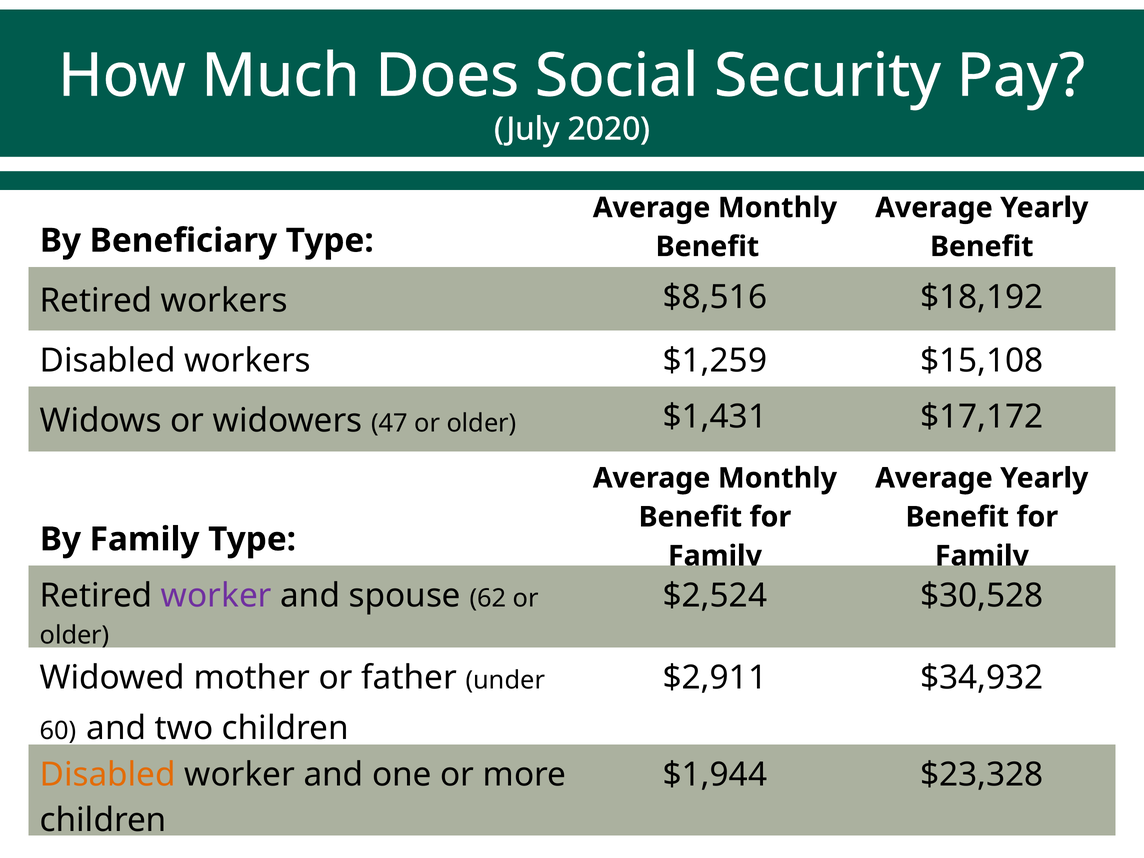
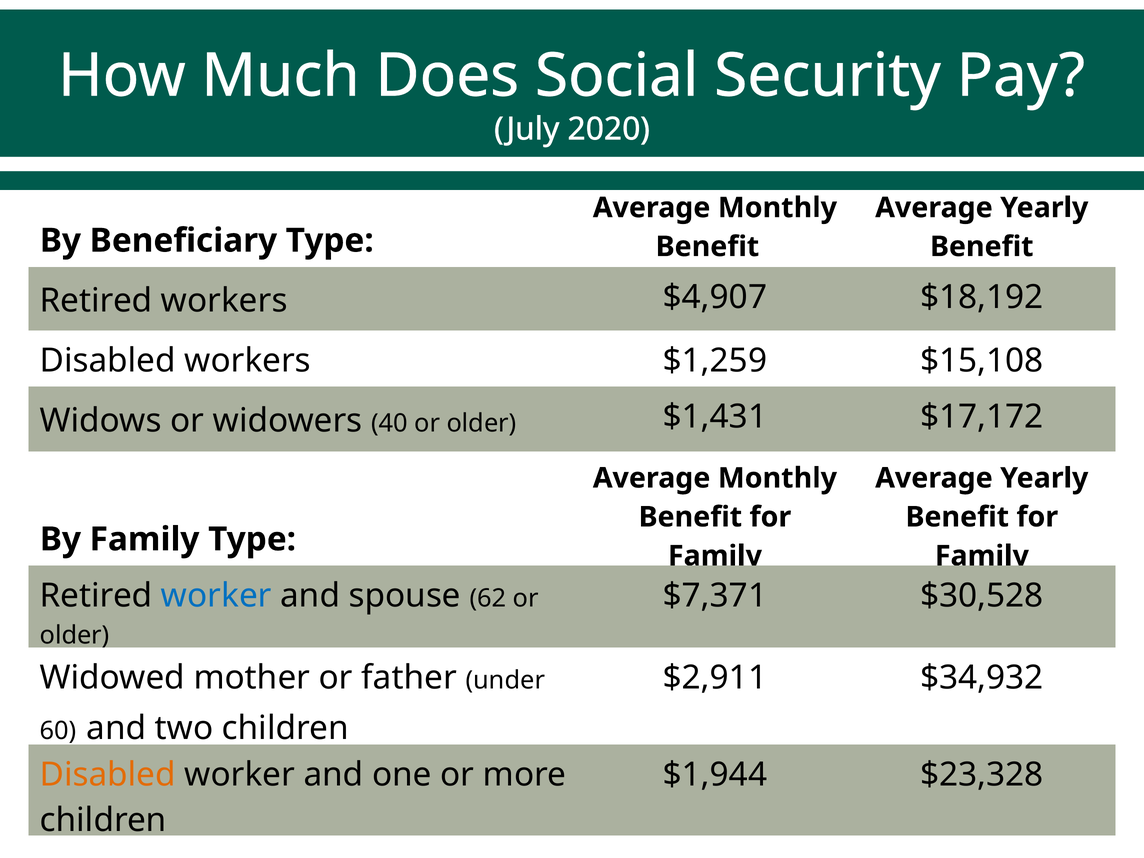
$8,516: $8,516 -> $4,907
47: 47 -> 40
worker at (216, 596) colour: purple -> blue
$2,524: $2,524 -> $7,371
